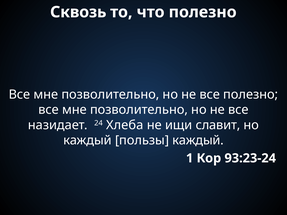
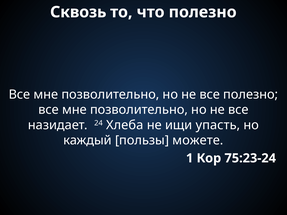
славит: славит -> упасть
пользы каждый: каждый -> можете
93:23-24: 93:23-24 -> 75:23-24
